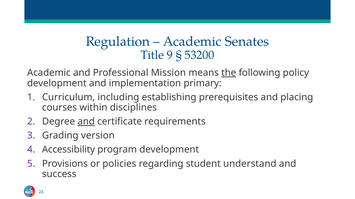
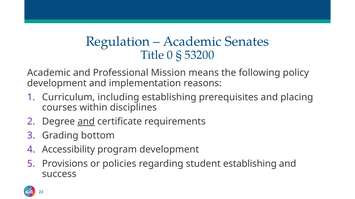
9: 9 -> 0
the underline: present -> none
primary: primary -> reasons
version: version -> bottom
student understand: understand -> establishing
